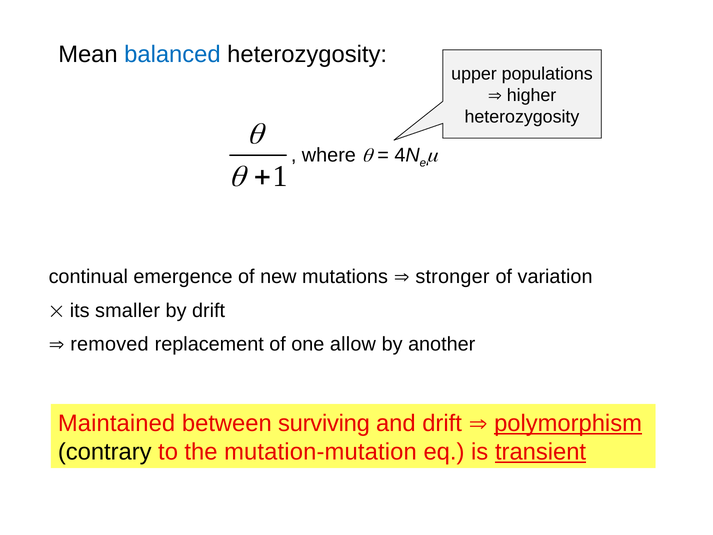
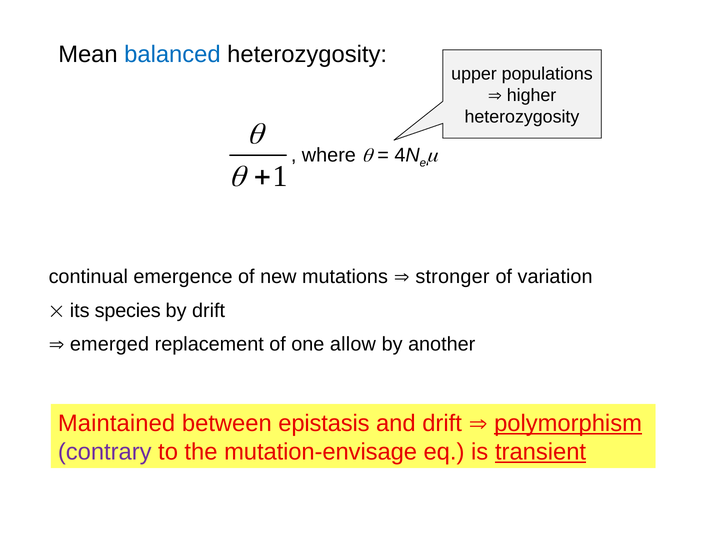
smaller: smaller -> species
removed: removed -> emerged
surviving: surviving -> epistasis
contrary colour: black -> purple
mutation-mutation: mutation-mutation -> mutation-envisage
